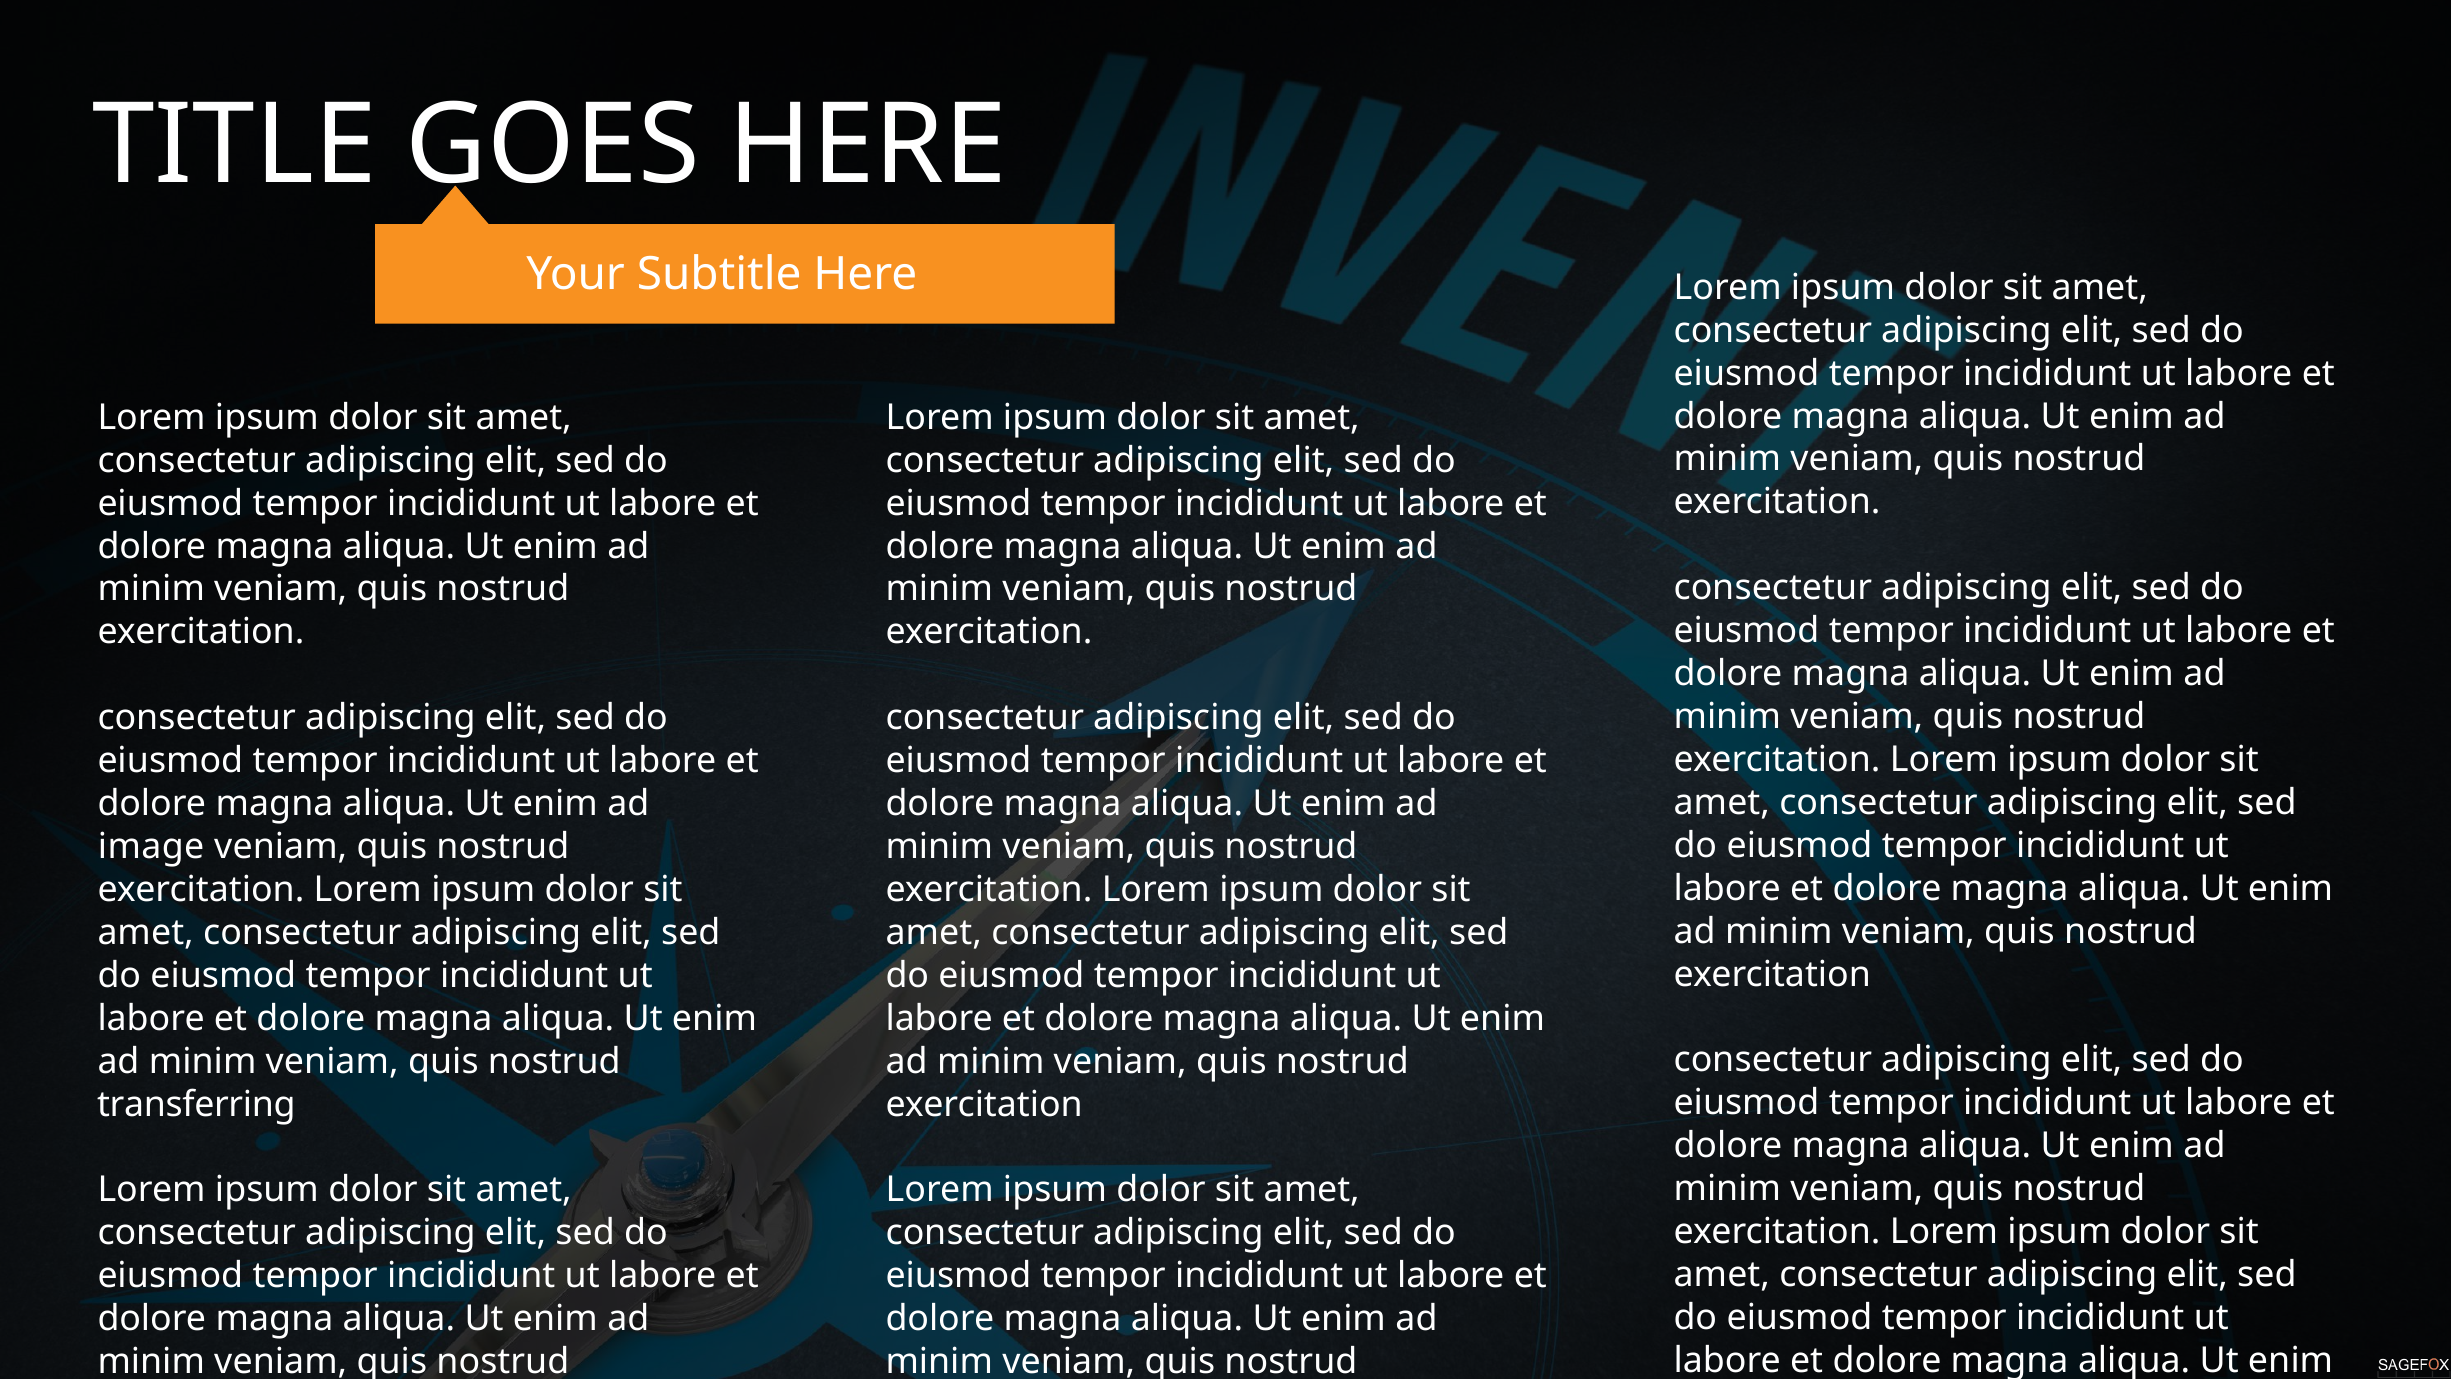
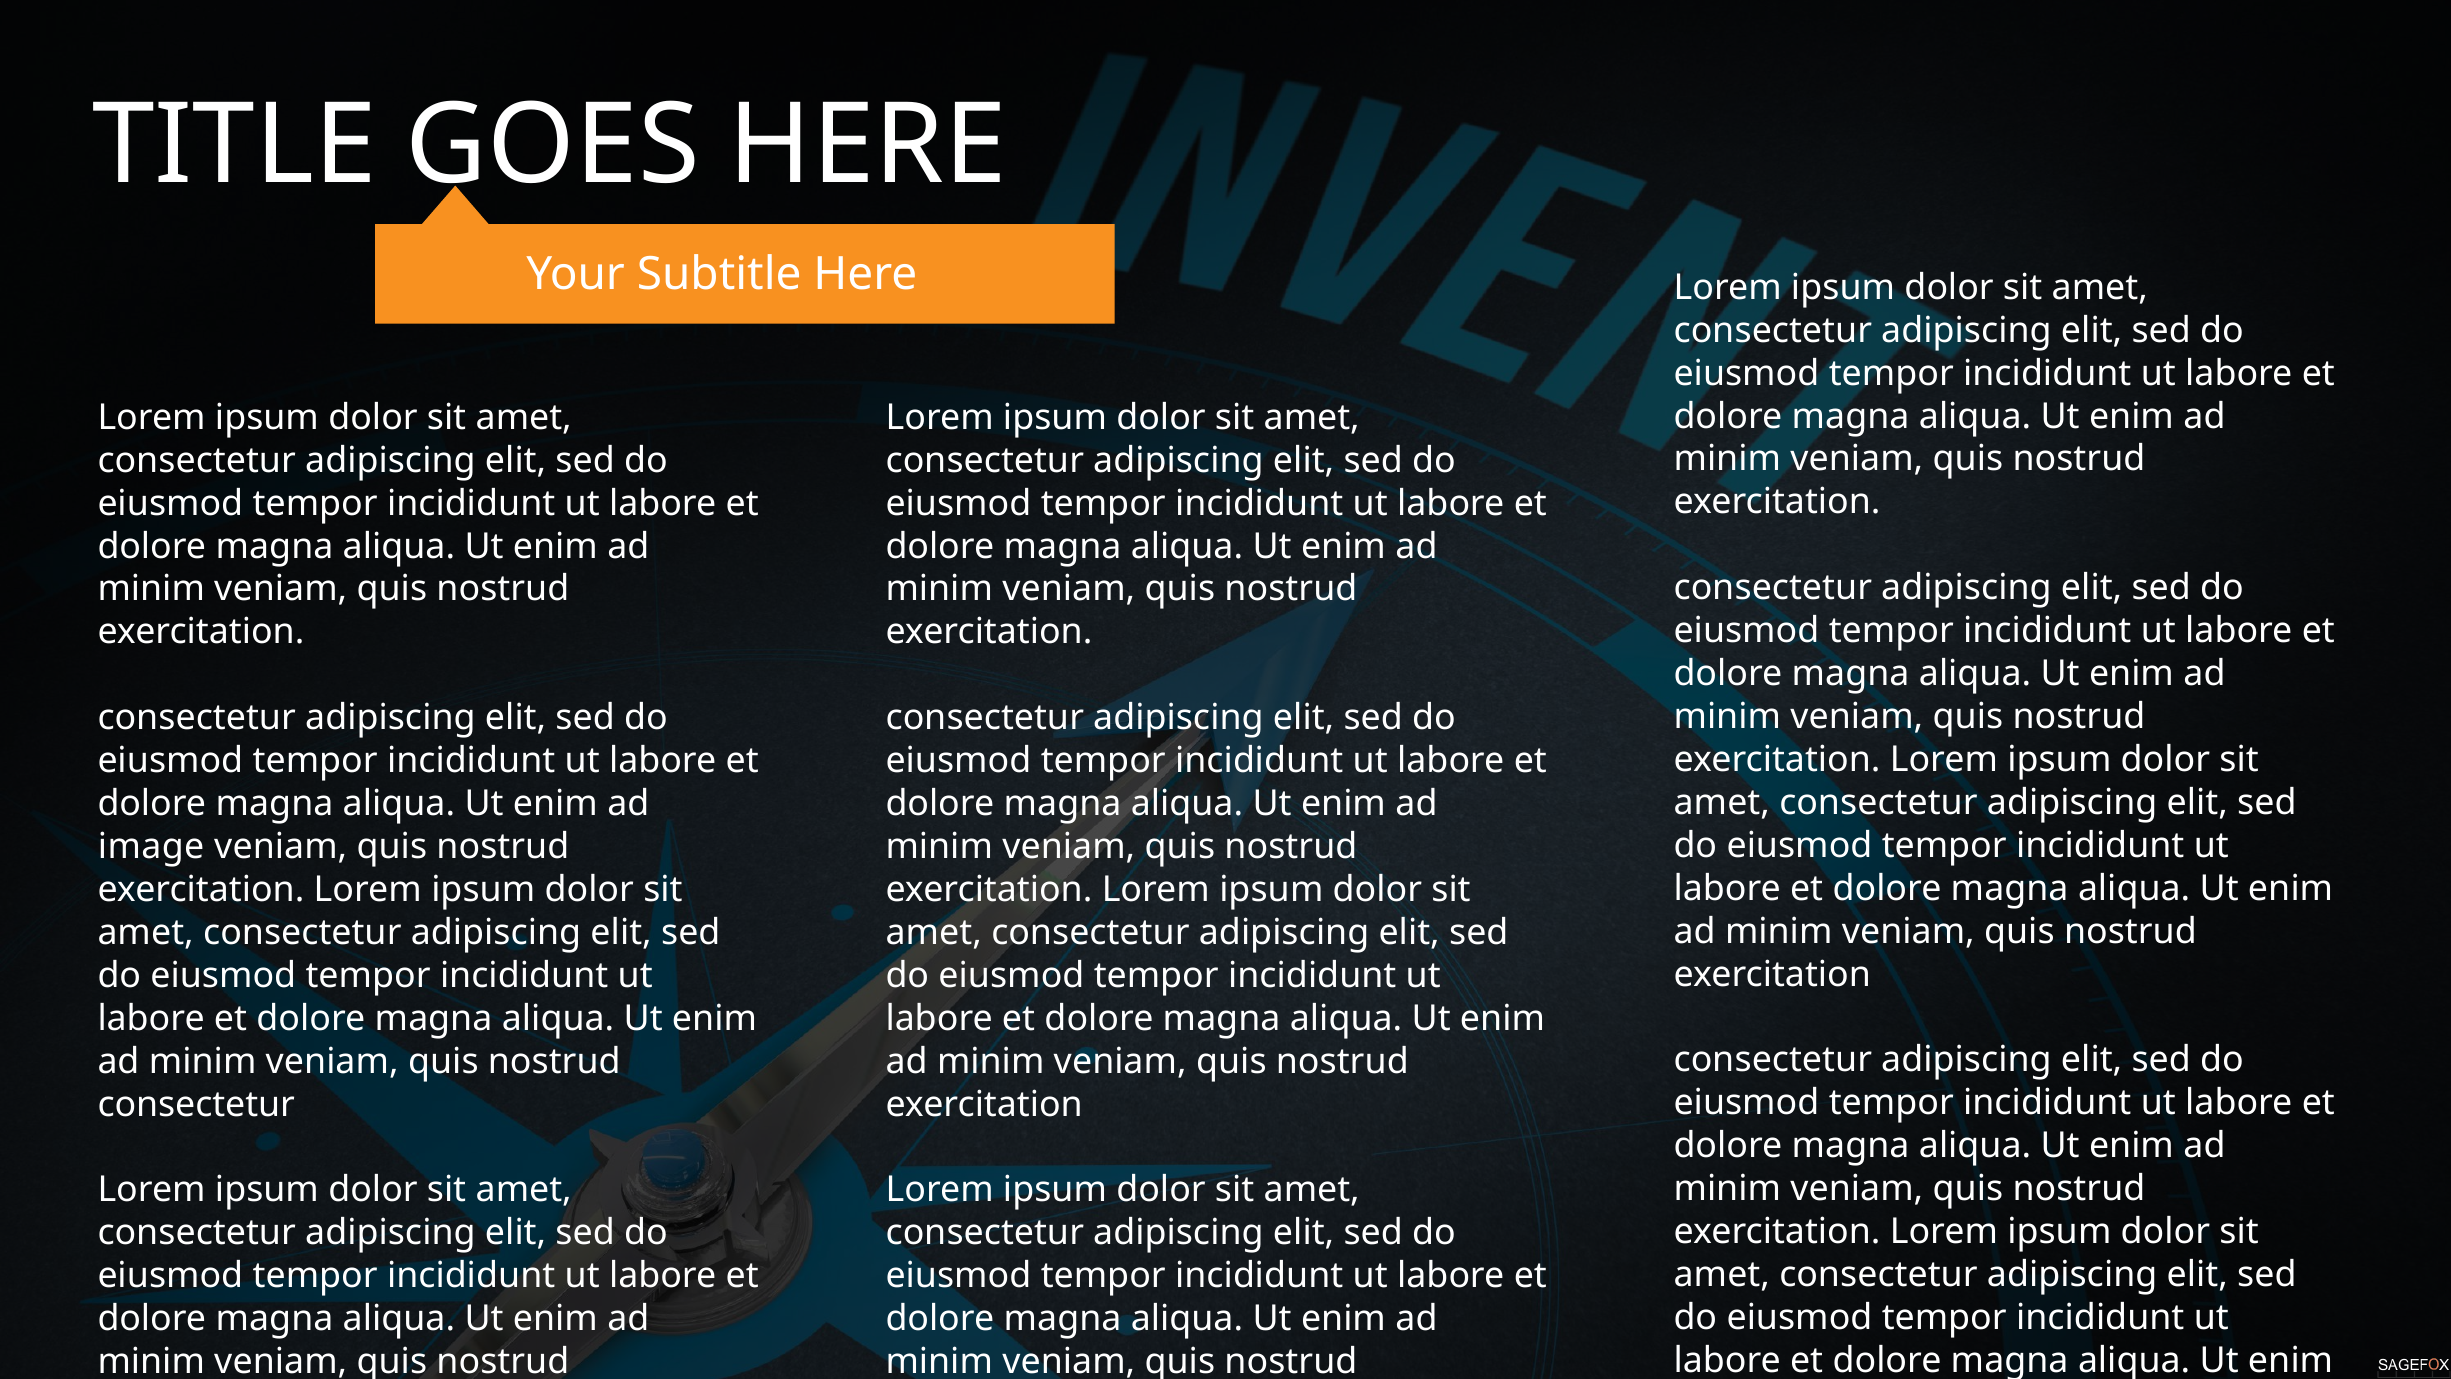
transferring at (196, 1104): transferring -> consectetur
